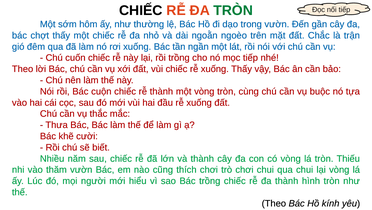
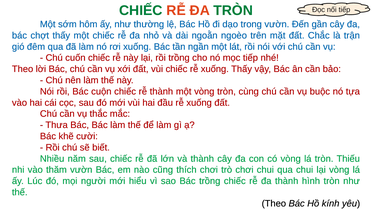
CHIẾC at (141, 10) colour: black -> green
